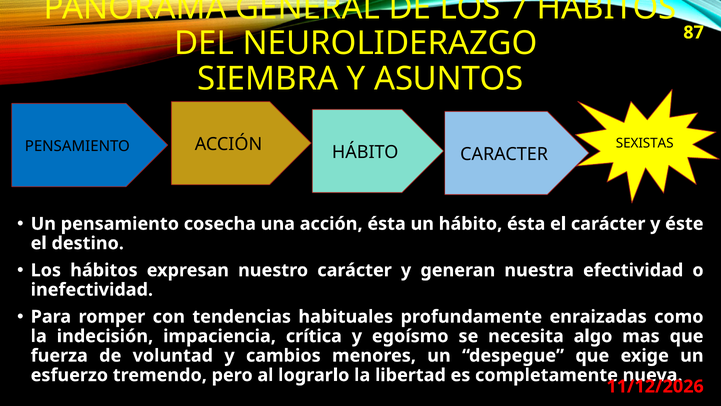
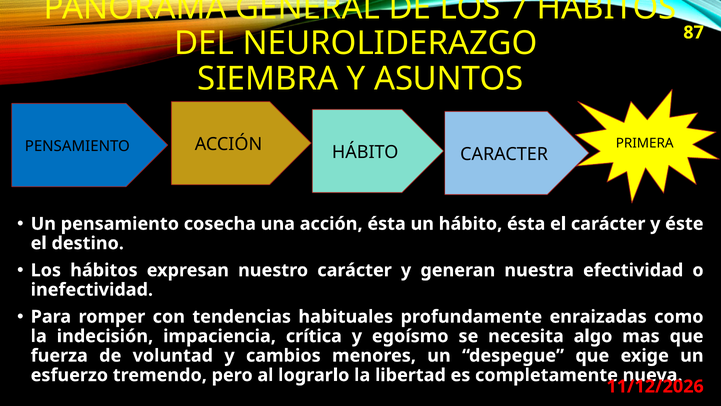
SEXISTAS: SEXISTAS -> PRIMERA
